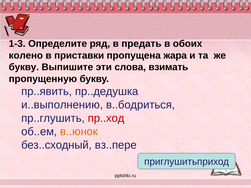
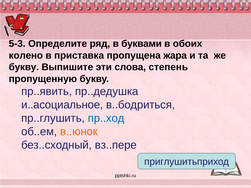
1-3: 1-3 -> 5-3
предать: предать -> буквами
приставки: приставки -> приставка
взимать: взимать -> степень
и..выполнению: и..выполнению -> и..асоциальное
пр..ход colour: red -> blue
